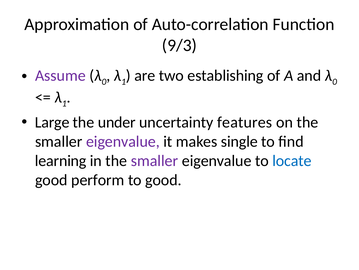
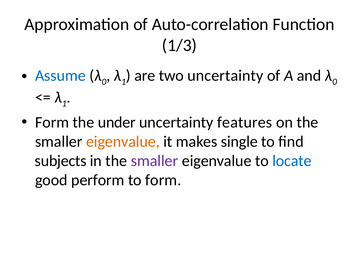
9/3: 9/3 -> 1/3
Assume colour: purple -> blue
two establishing: establishing -> uncertainty
Large at (52, 122): Large -> Form
eigenvalue at (123, 141) colour: purple -> orange
learning: learning -> subjects
to good: good -> form
